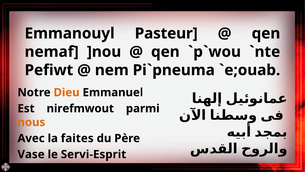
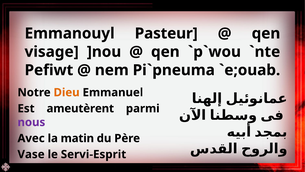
nemaf: nemaf -> visage
nirefmwout: nirefmwout -> ameutèrent
nous colour: orange -> purple
faites: faites -> matin
